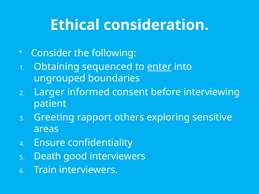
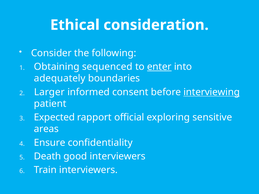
ungrouped: ungrouped -> adequately
interviewing underline: none -> present
Greeting: Greeting -> Expected
others: others -> official
